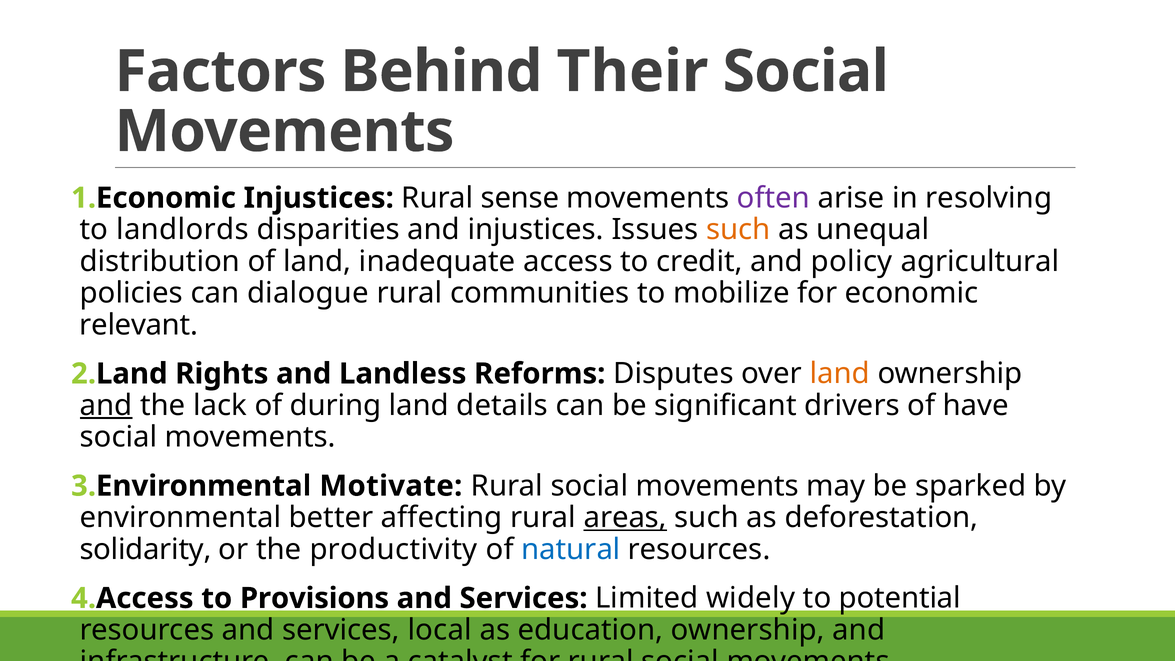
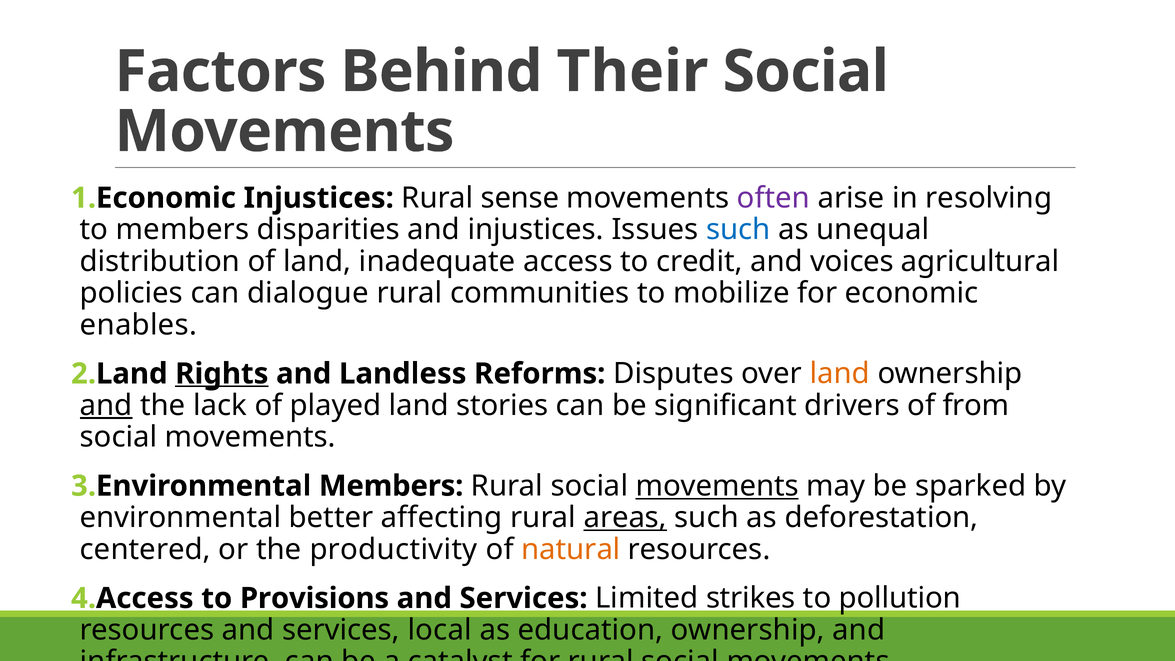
to landlords: landlords -> members
such at (738, 230) colour: orange -> blue
policy: policy -> voices
relevant: relevant -> enables
Rights underline: none -> present
during: during -> played
details: details -> stories
have: have -> from
Motivate at (391, 486): Motivate -> Members
movements at (717, 486) underline: none -> present
solidarity: solidarity -> centered
natural colour: blue -> orange
widely: widely -> strikes
potential: potential -> pollution
